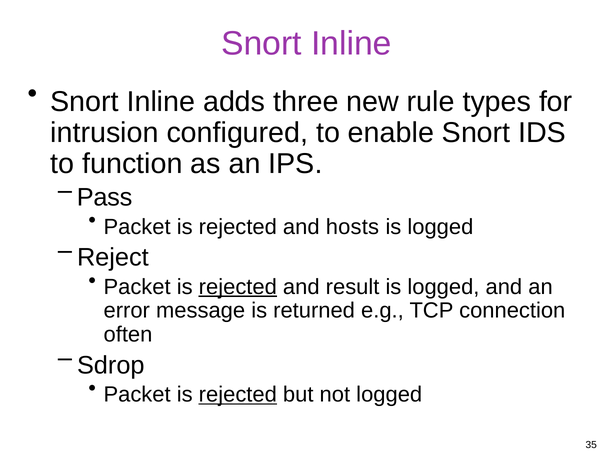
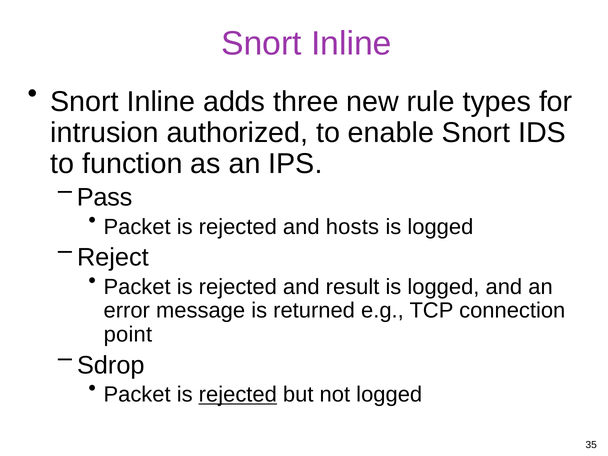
configured: configured -> authorized
rejected at (238, 287) underline: present -> none
often: often -> point
